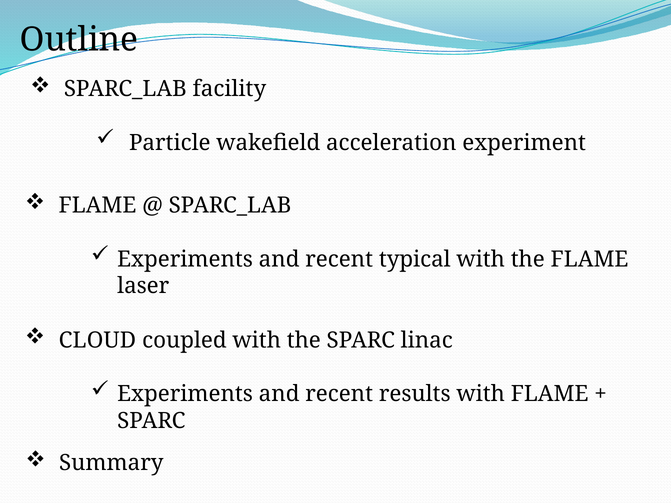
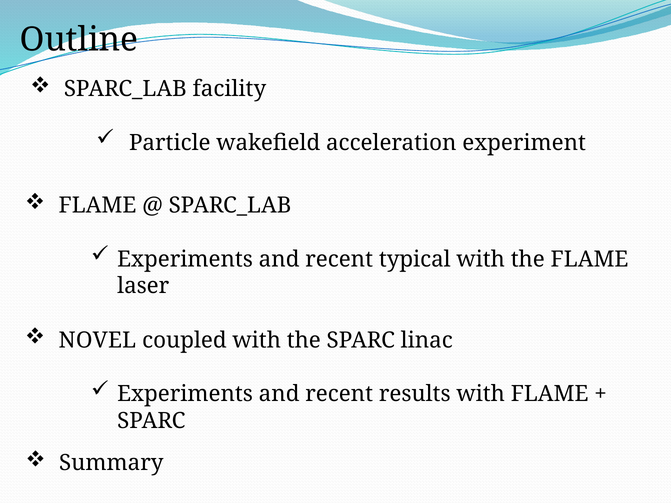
CLOUD: CLOUD -> NOVEL
